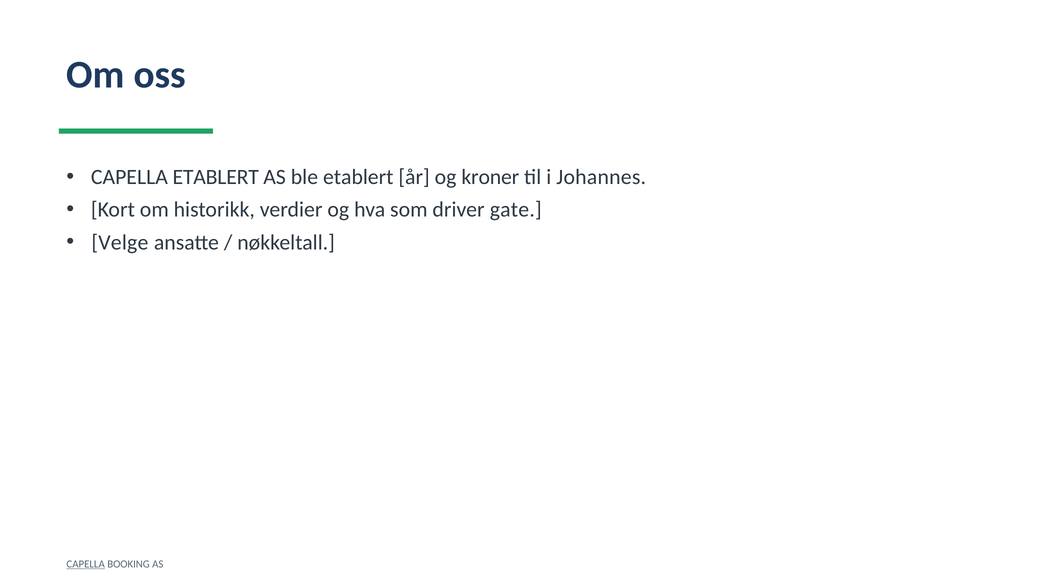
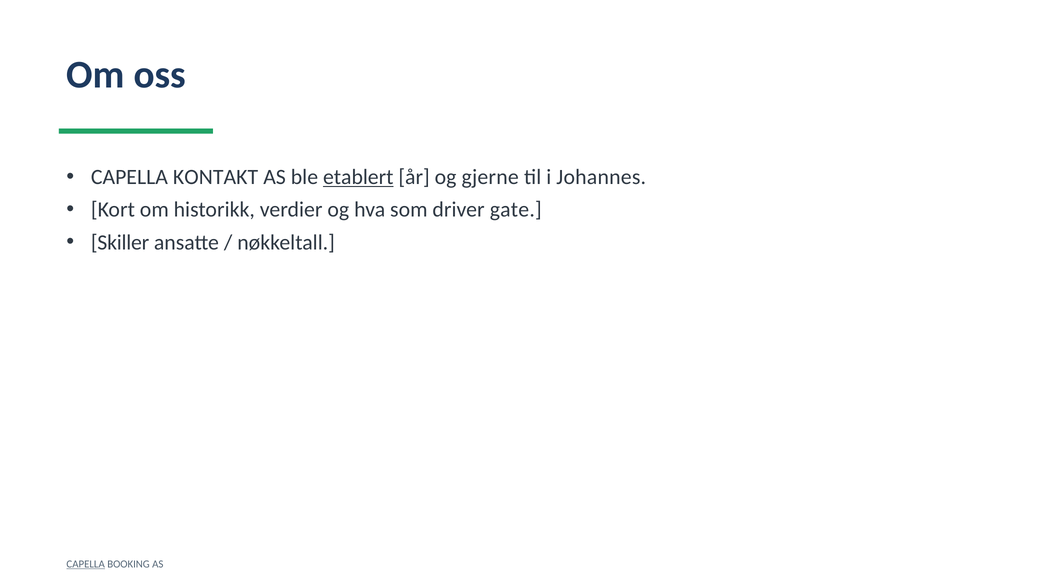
CAPELLA ETABLERT: ETABLERT -> KONTAKT
etablert at (358, 177) underline: none -> present
kroner: kroner -> gjerne
Velge: Velge -> Skiller
